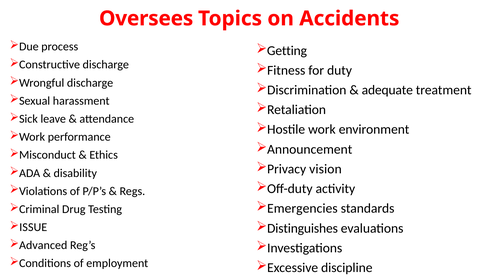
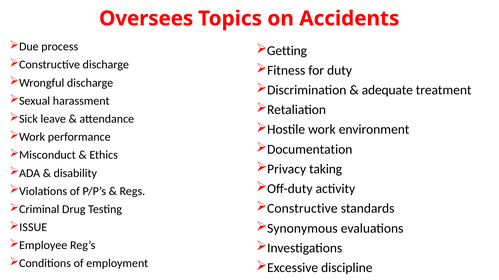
Announcement: Announcement -> Documentation
vision: vision -> taking
Emergencies at (302, 209): Emergencies -> Constructive
Distinguishes: Distinguishes -> Synonymous
Advanced: Advanced -> Employee
